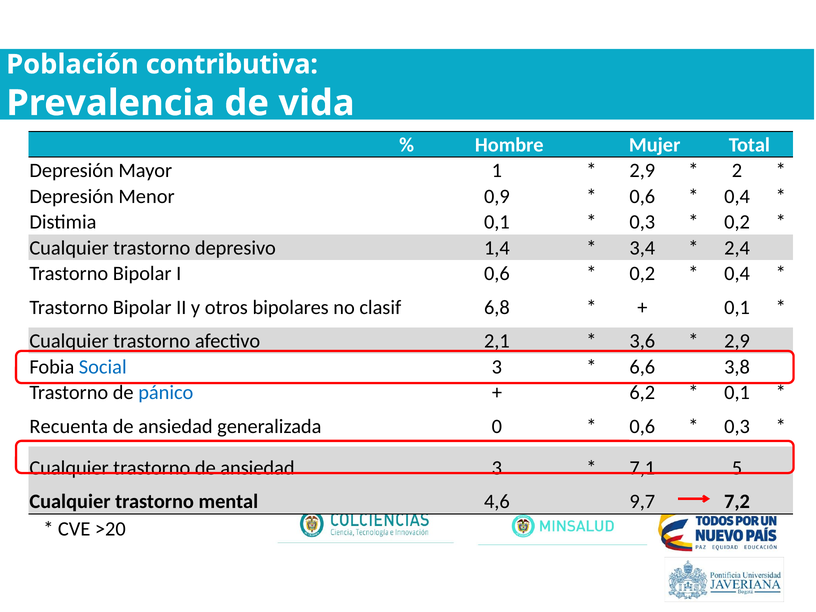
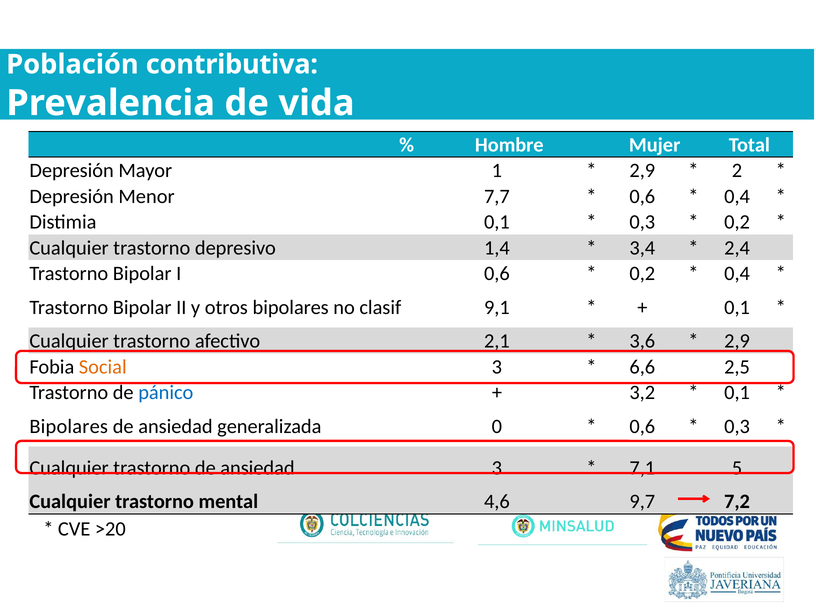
0,9: 0,9 -> 7,7
6,8: 6,8 -> 9,1
Social colour: blue -> orange
3,8: 3,8 -> 2,5
6,2: 6,2 -> 3,2
Recuenta at (69, 426): Recuenta -> Bipolares
